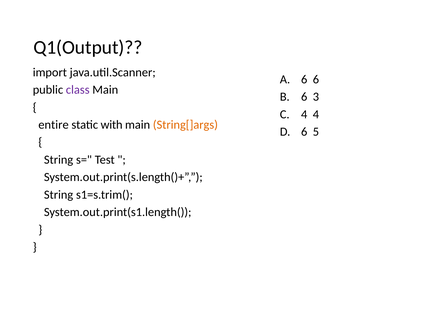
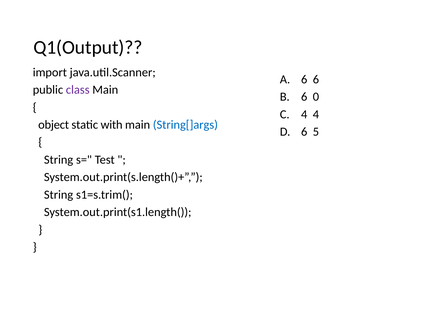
3: 3 -> 0
entire: entire -> object
String[]args colour: orange -> blue
